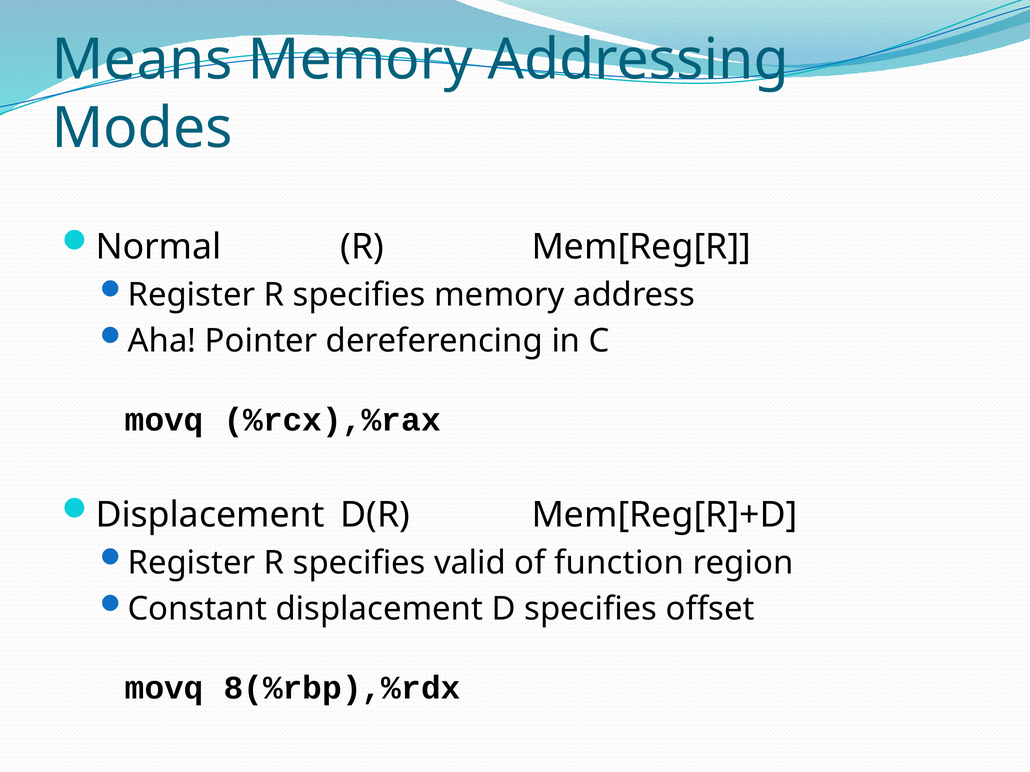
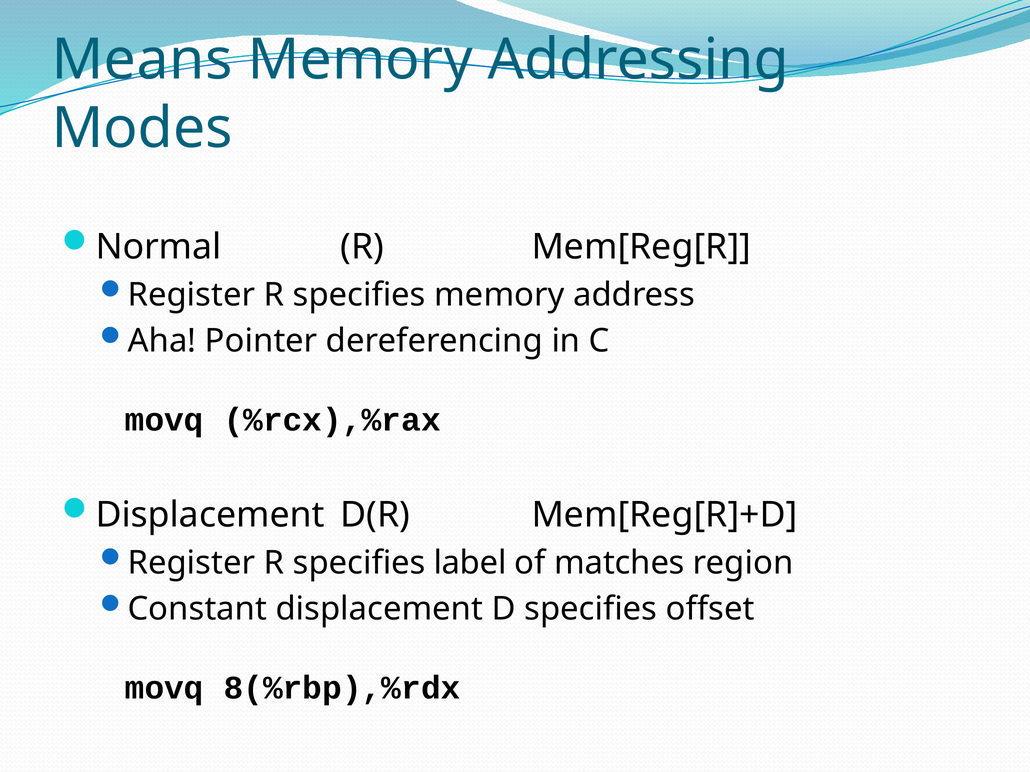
valid: valid -> label
function: function -> matches
